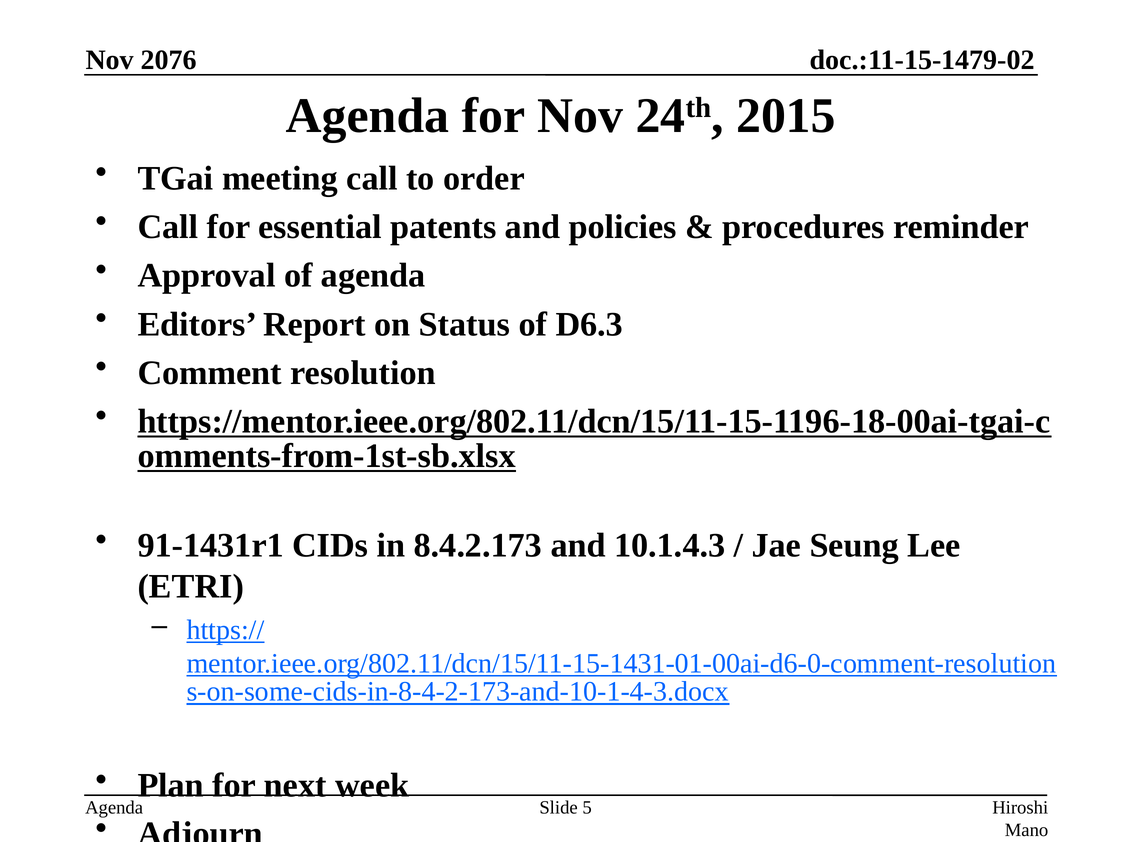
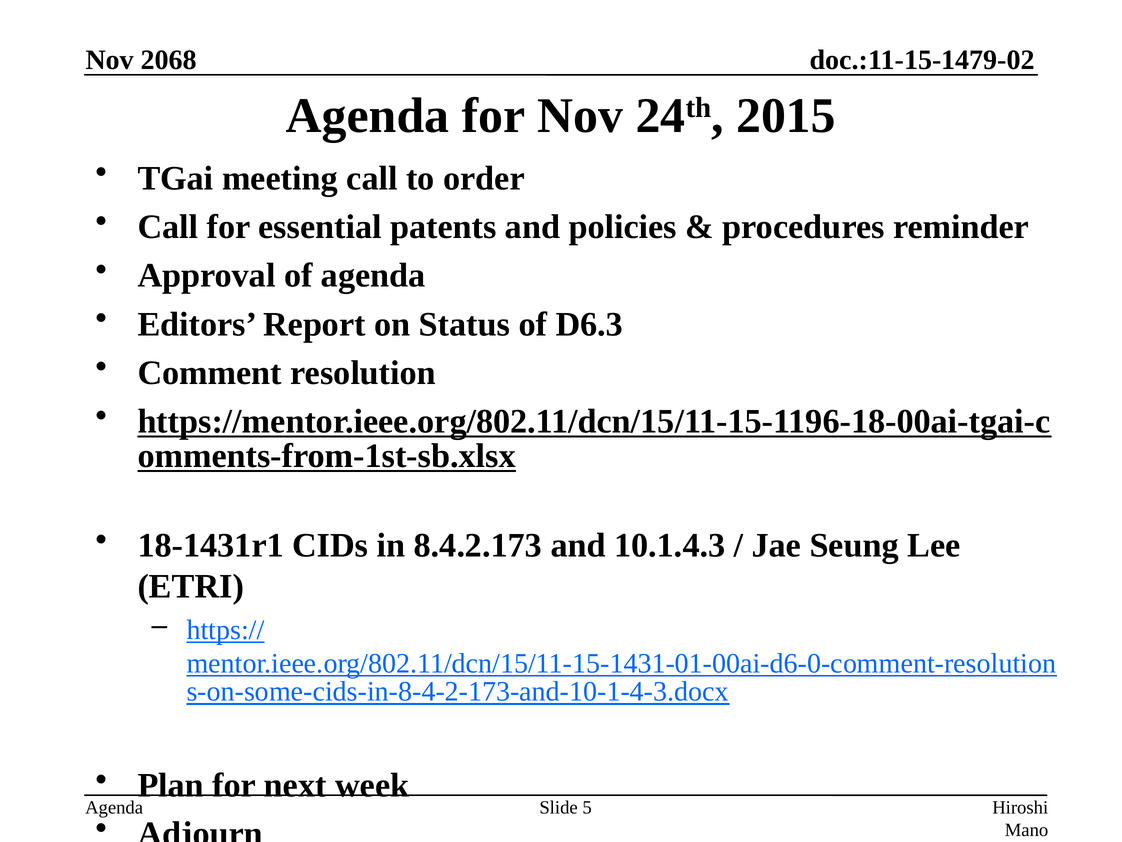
2076: 2076 -> 2068
91-1431r1: 91-1431r1 -> 18-1431r1
